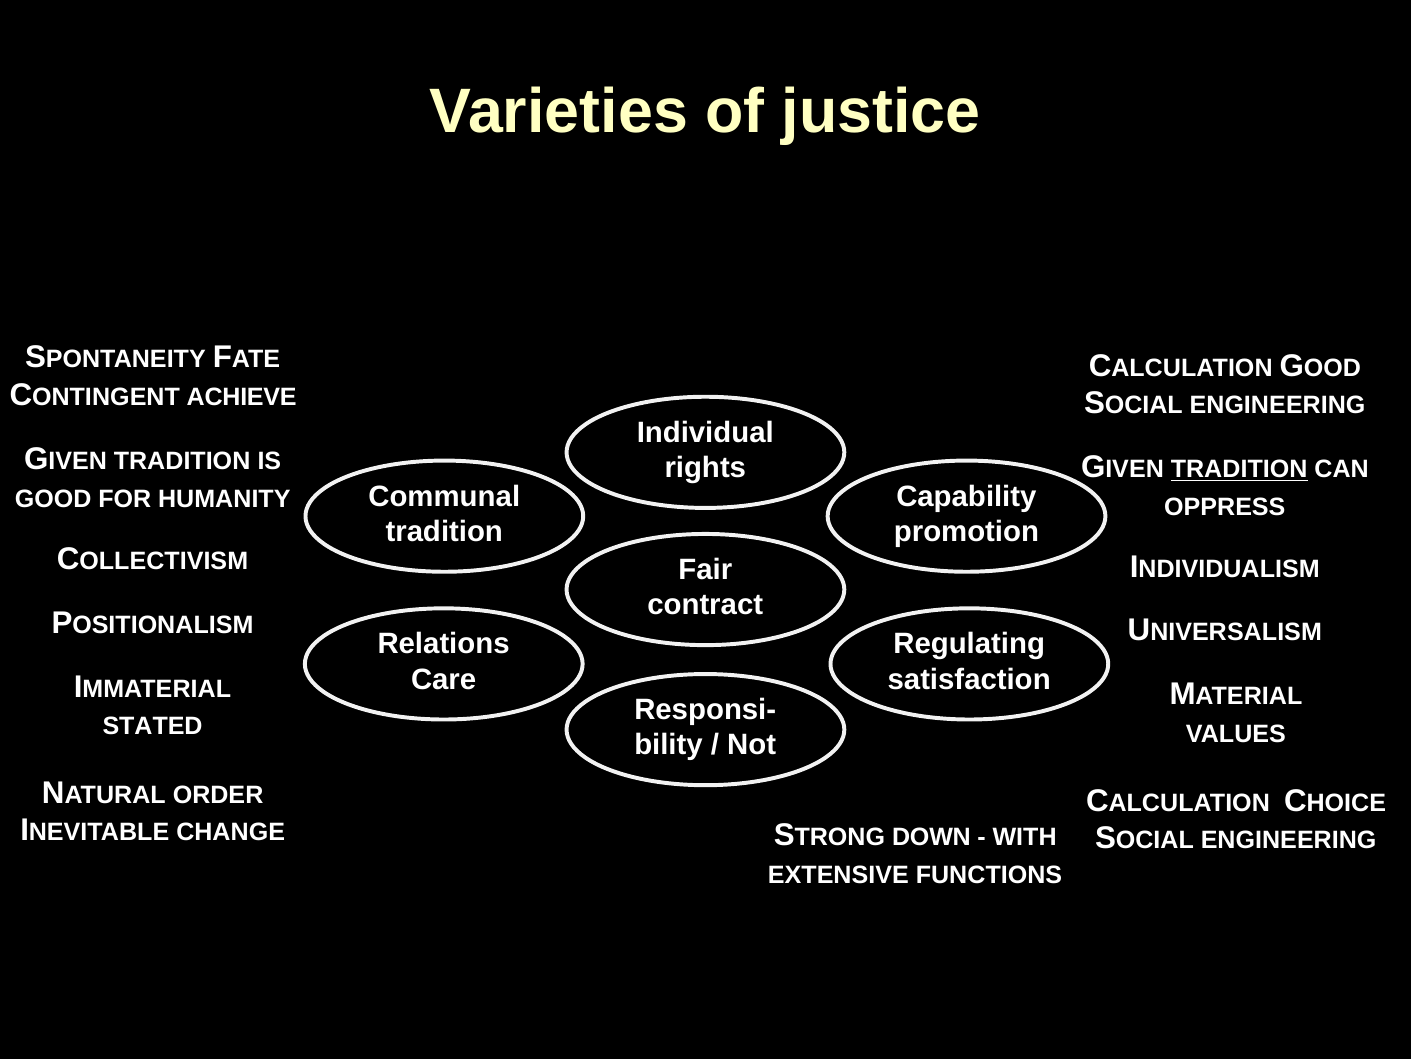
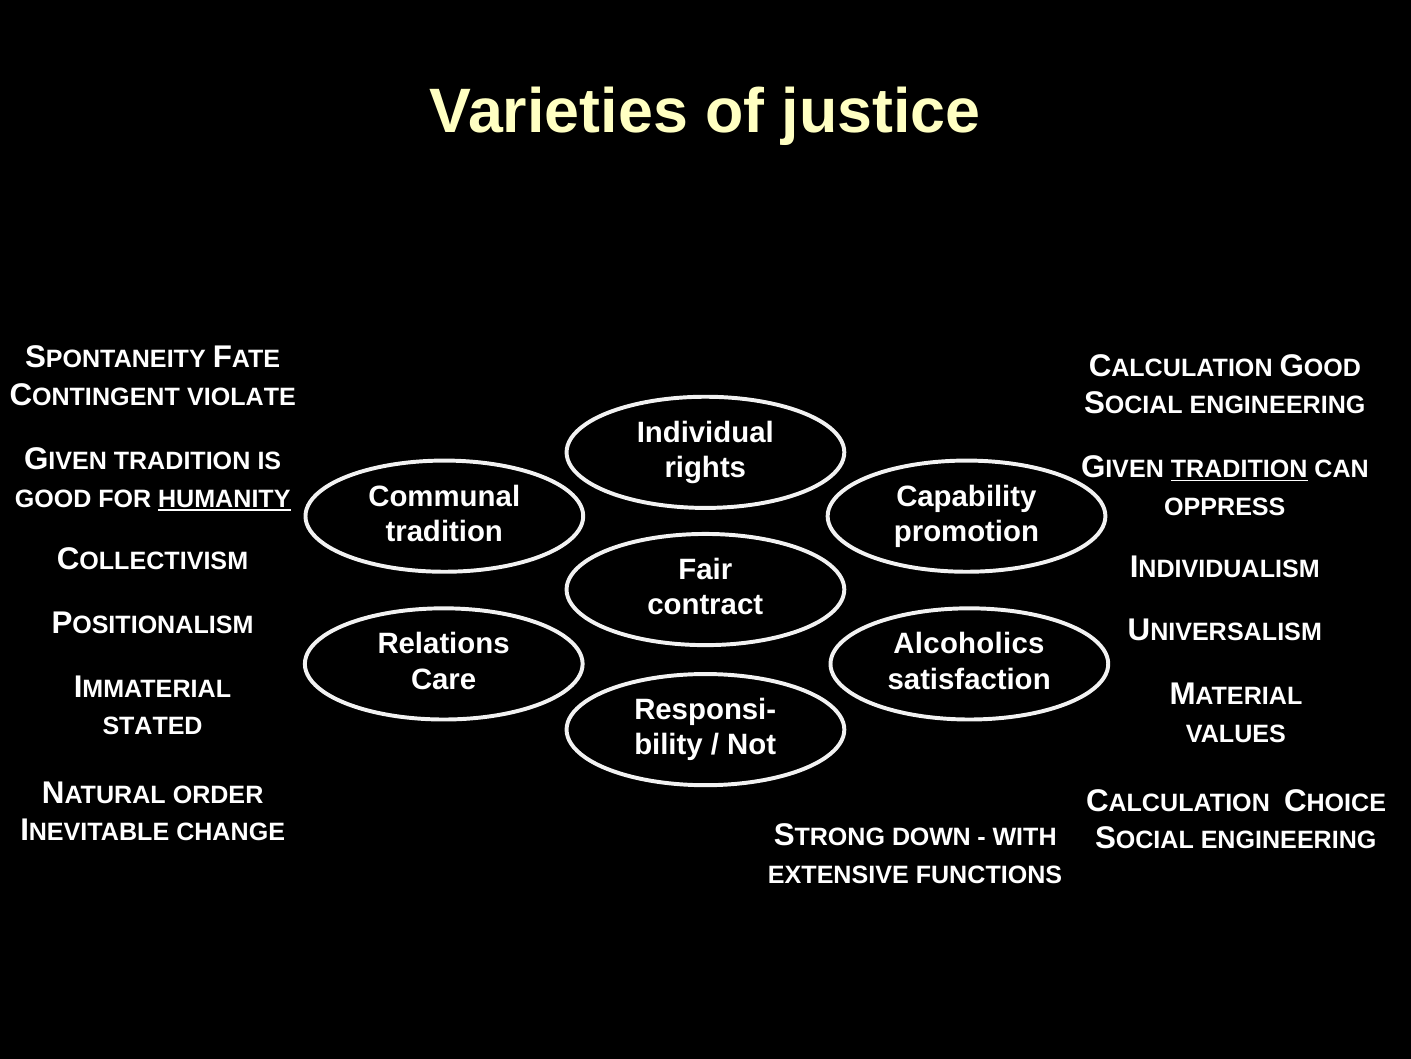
ACHIEVE: ACHIEVE -> VIOLATE
HUMANITY underline: none -> present
Regulating: Regulating -> Alcoholics
